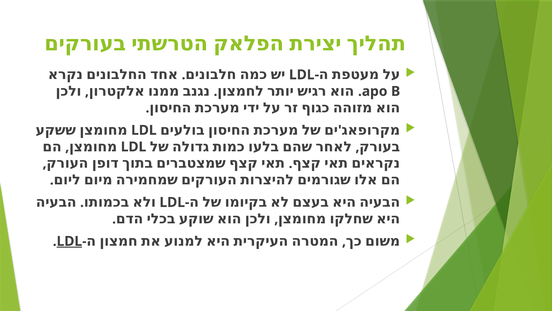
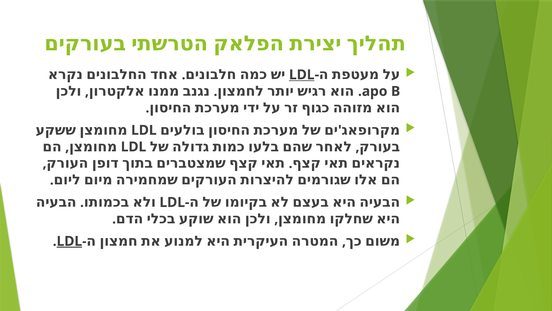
LDL at (302, 75) underline: none -> present
